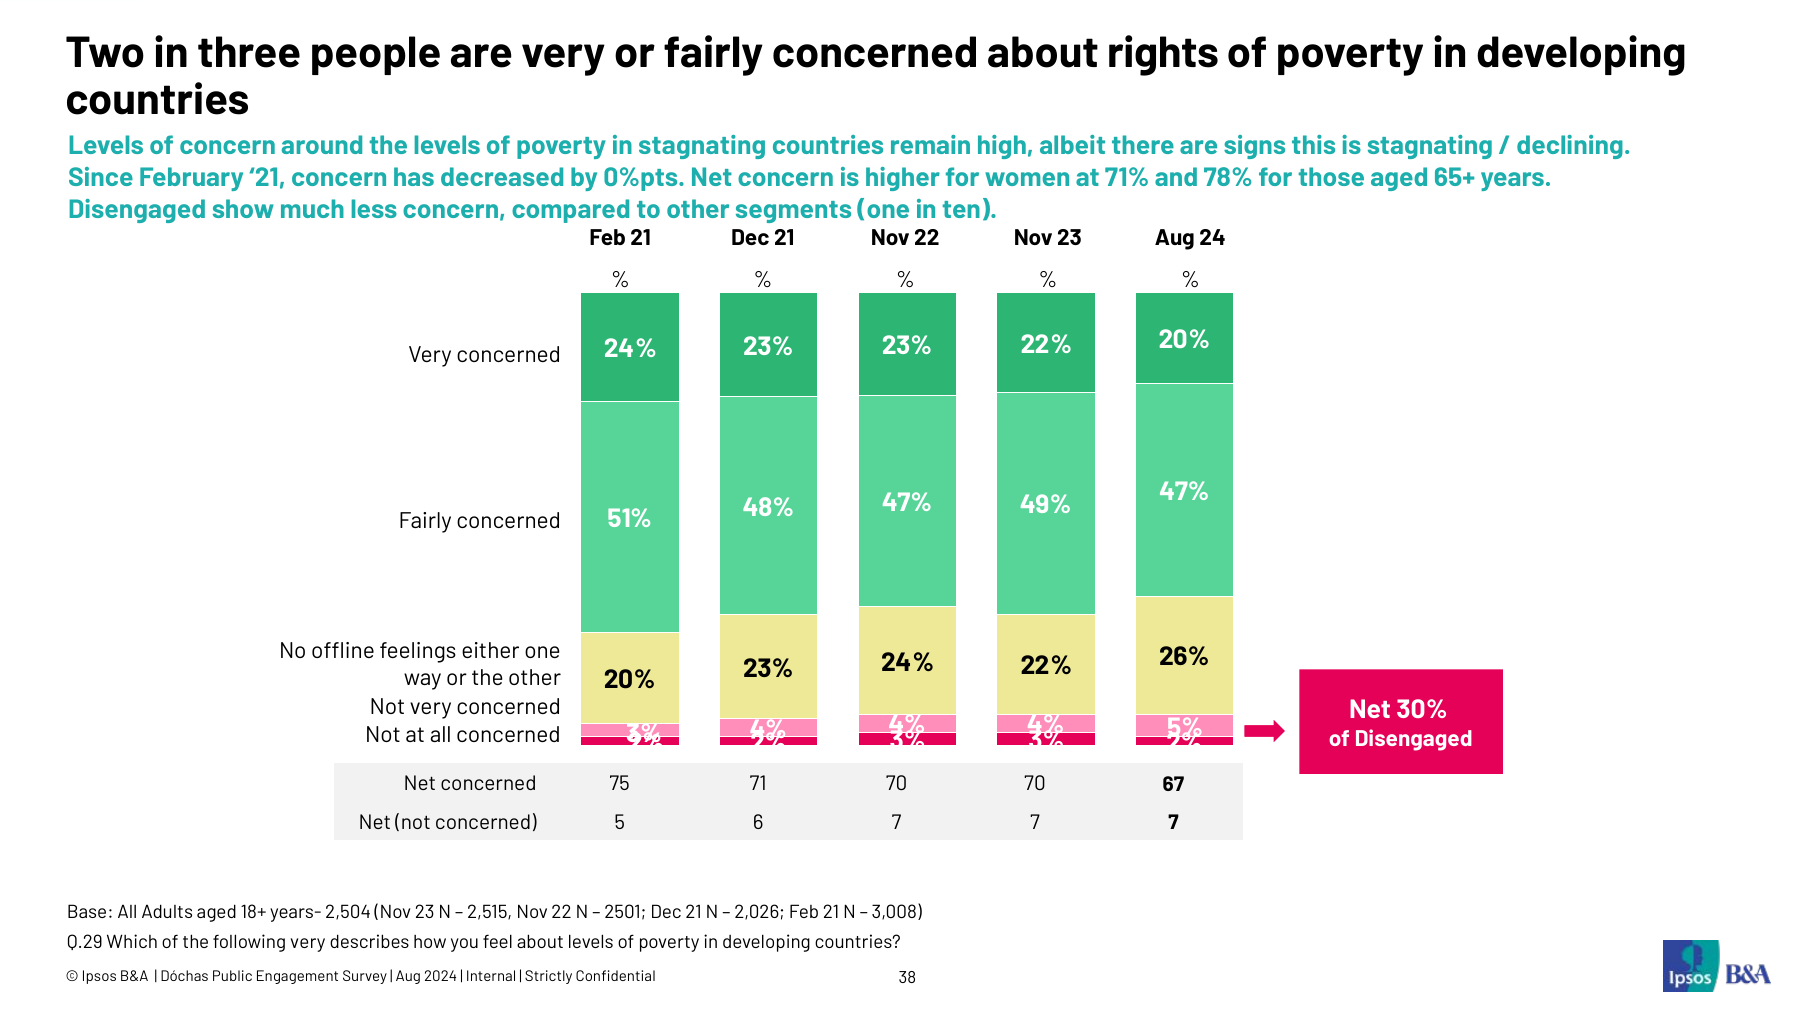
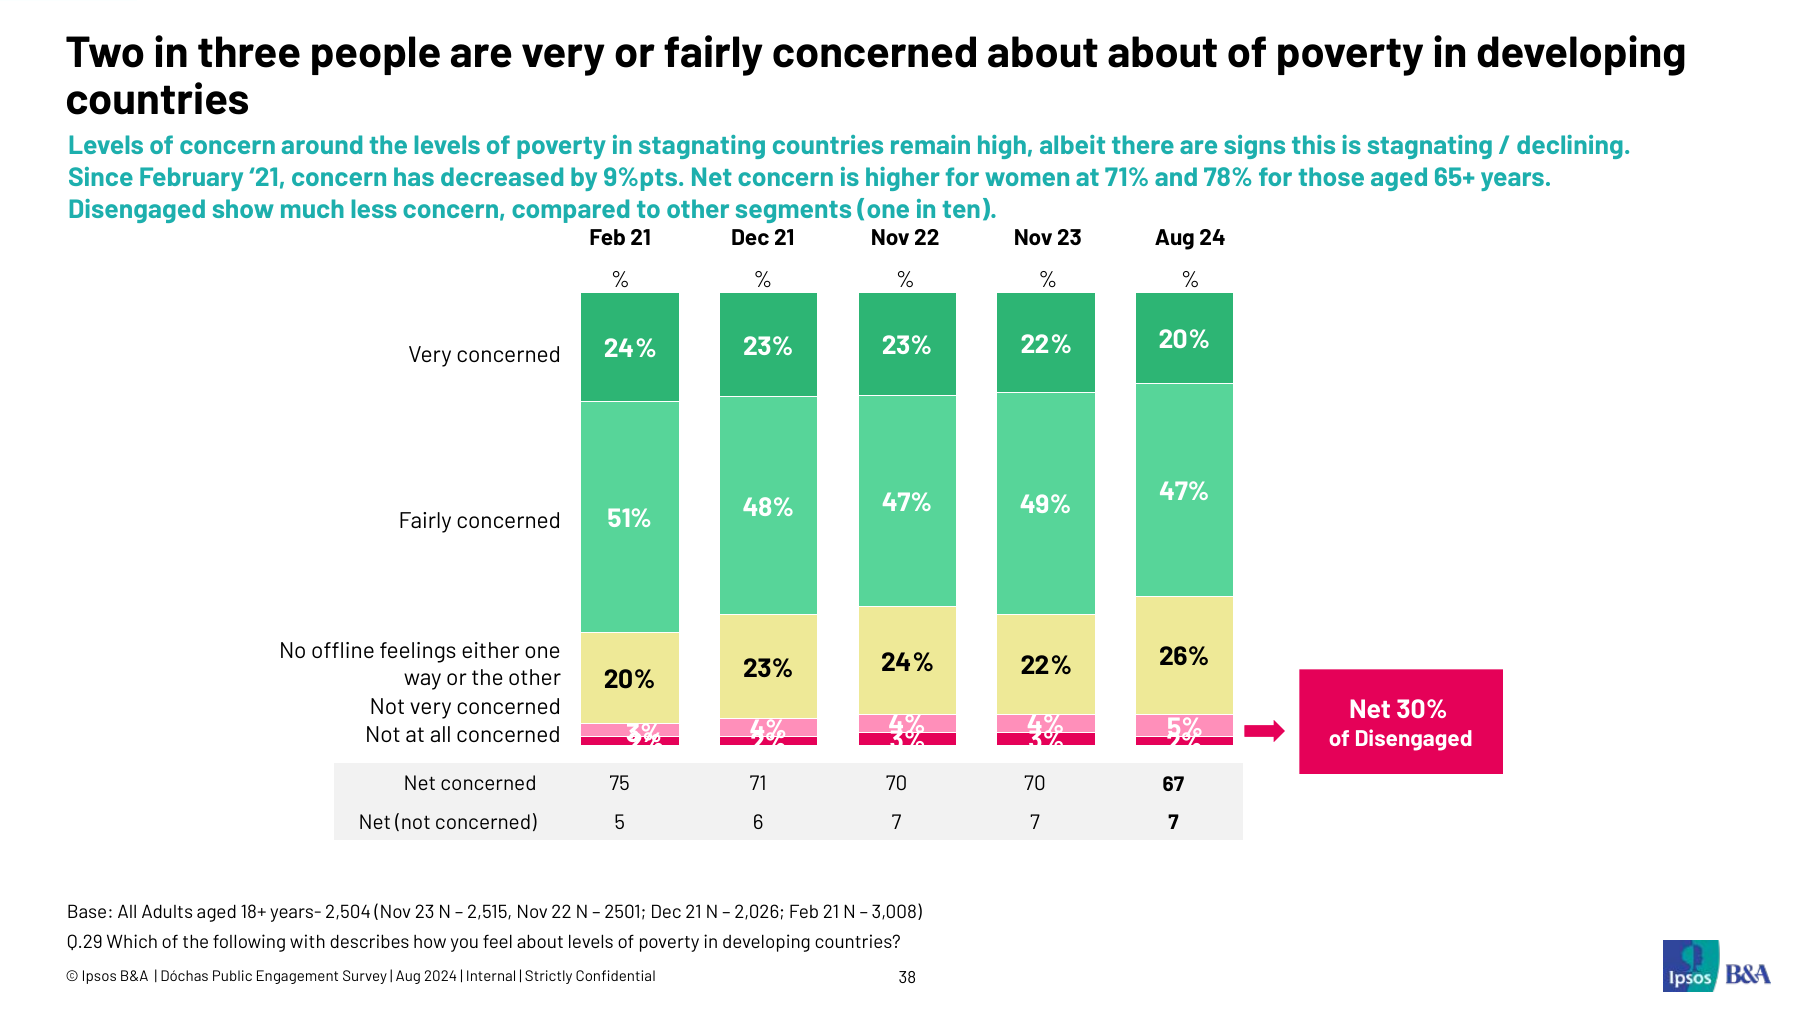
about rights: rights -> about
0%pts: 0%pts -> 9%pts
following very: very -> with
